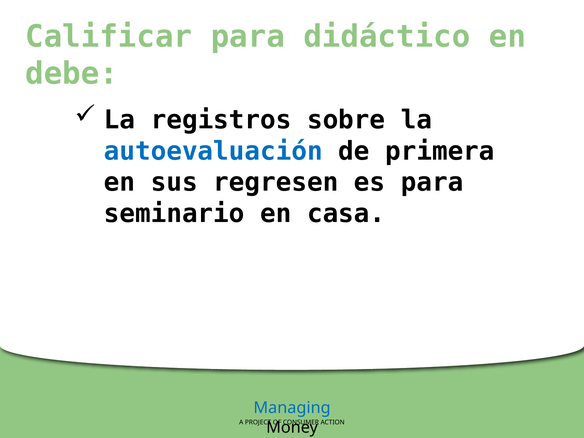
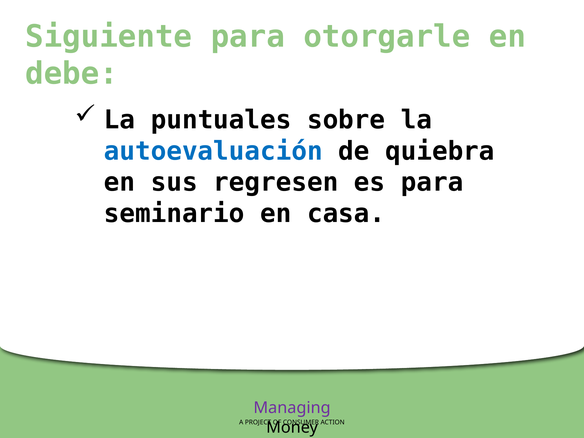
Calificar: Calificar -> Siguiente
didáctico: didáctico -> otorgarle
registros: registros -> puntuales
primera: primera -> quiebra
Managing colour: blue -> purple
